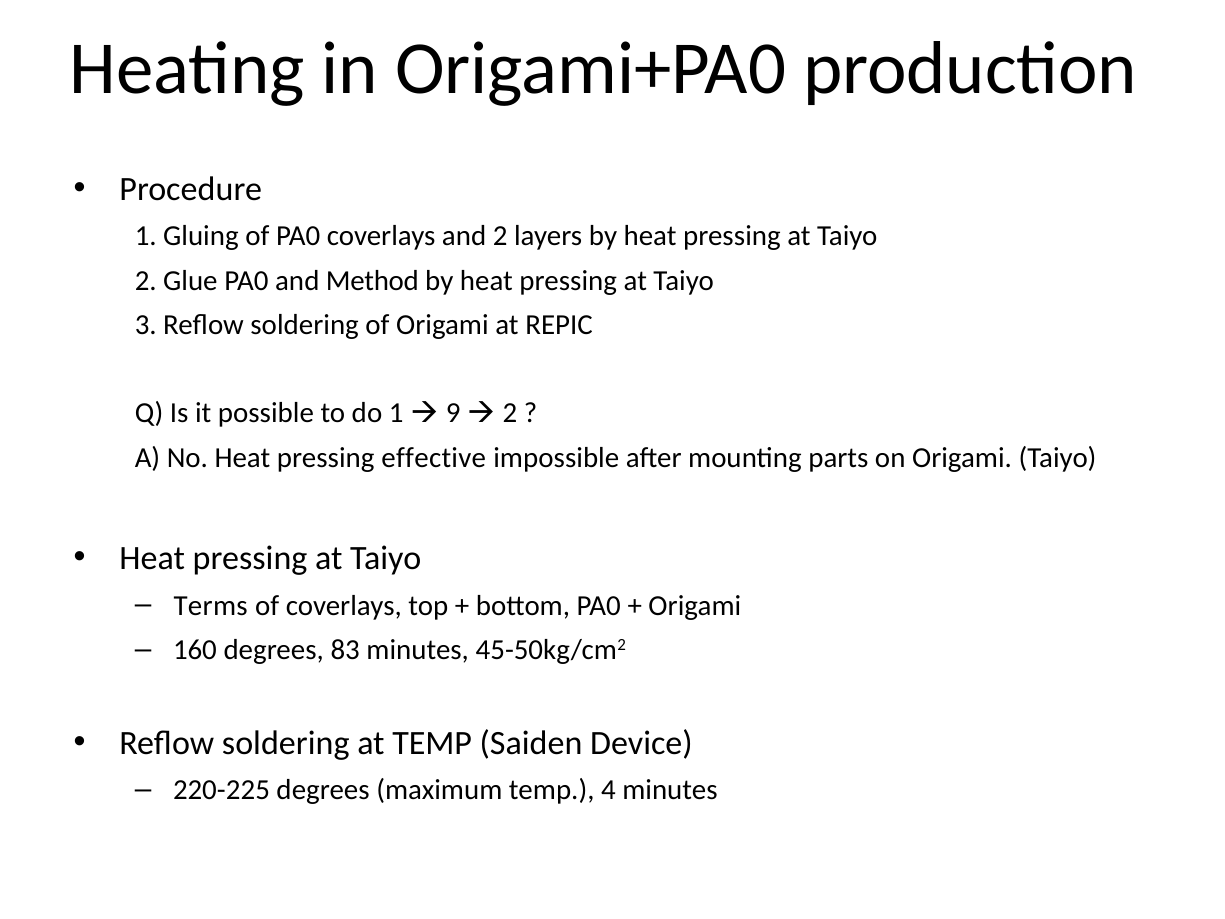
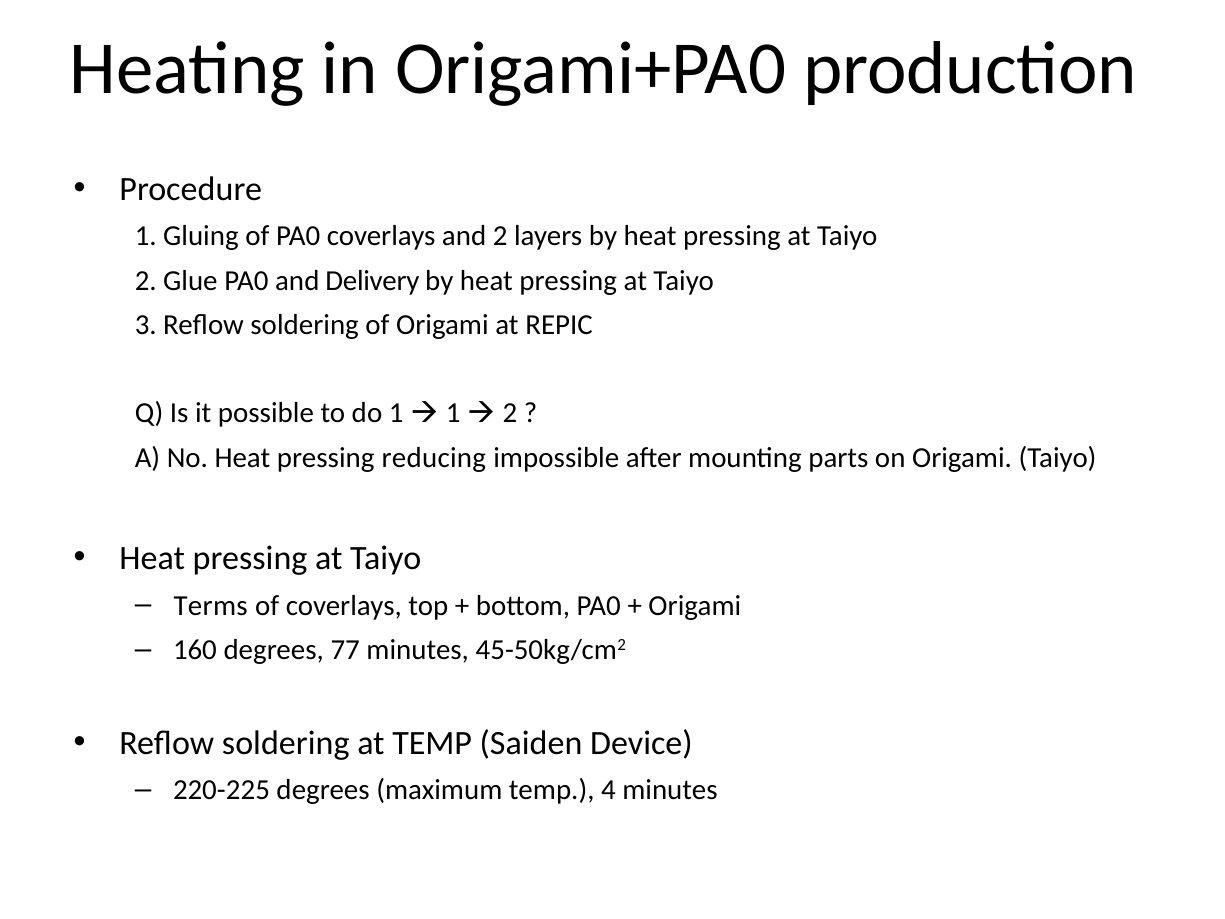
Method: Method -> Delivery
9 at (453, 413): 9 -> 1
effective: effective -> reducing
83: 83 -> 77
